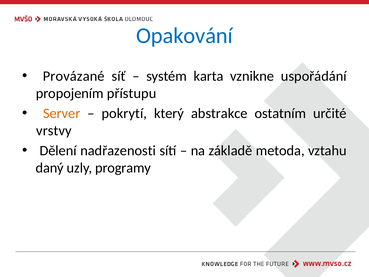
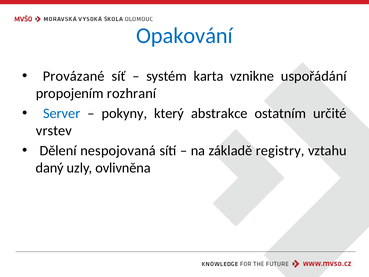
přístupu: přístupu -> rozhraní
Server colour: orange -> blue
pokrytí: pokrytí -> pokyny
vrstvy: vrstvy -> vrstev
nadřazenosti: nadřazenosti -> nespojovaná
metoda: metoda -> registry
programy: programy -> ovlivněna
